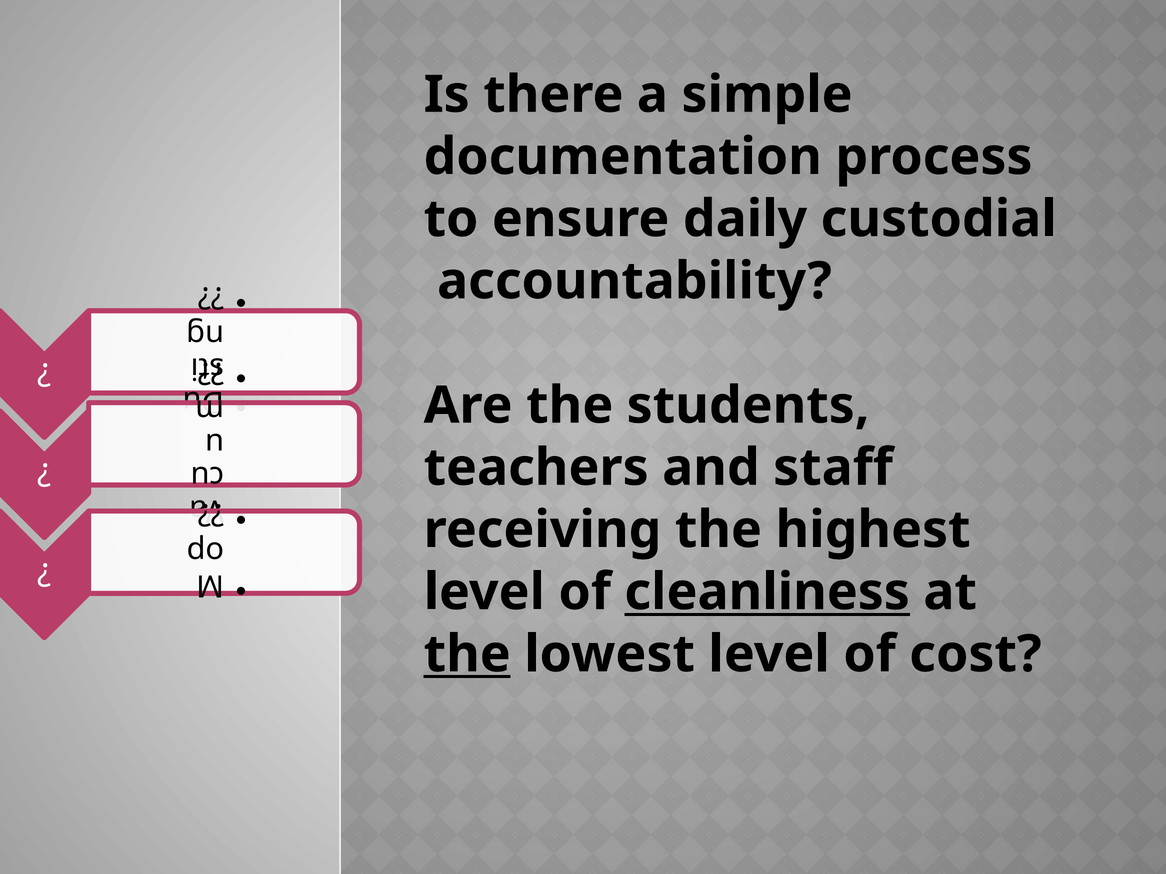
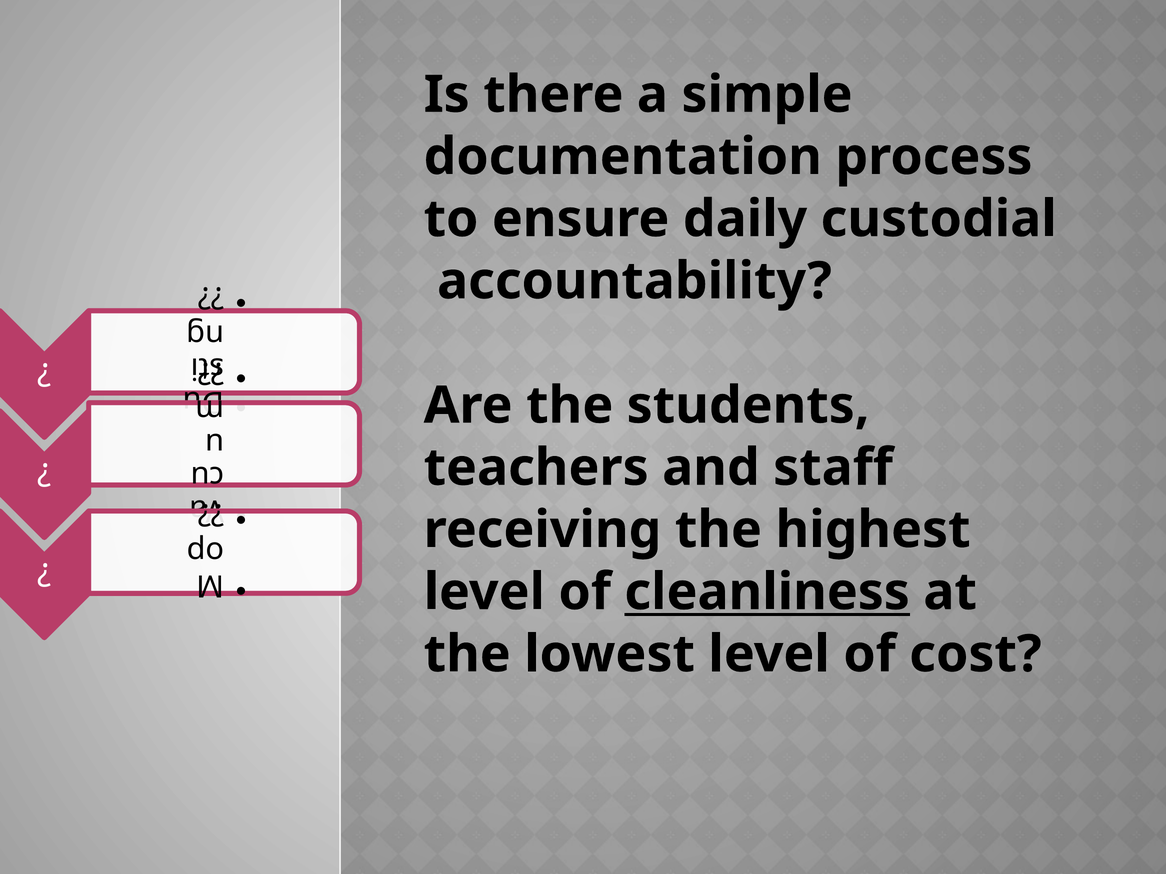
the at (467, 655) underline: present -> none
